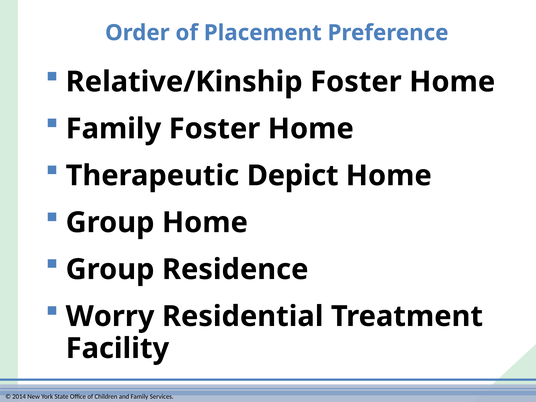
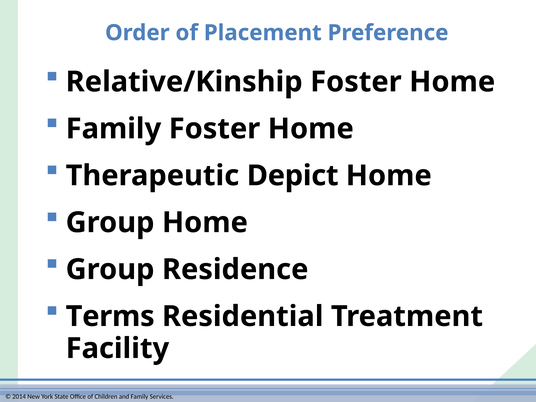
Worry: Worry -> Terms
